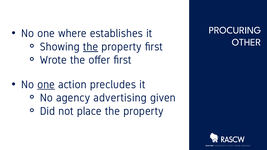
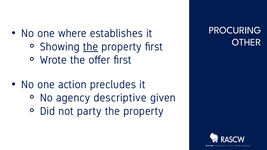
one at (46, 85) underline: present -> none
advertising: advertising -> descriptive
place: place -> party
